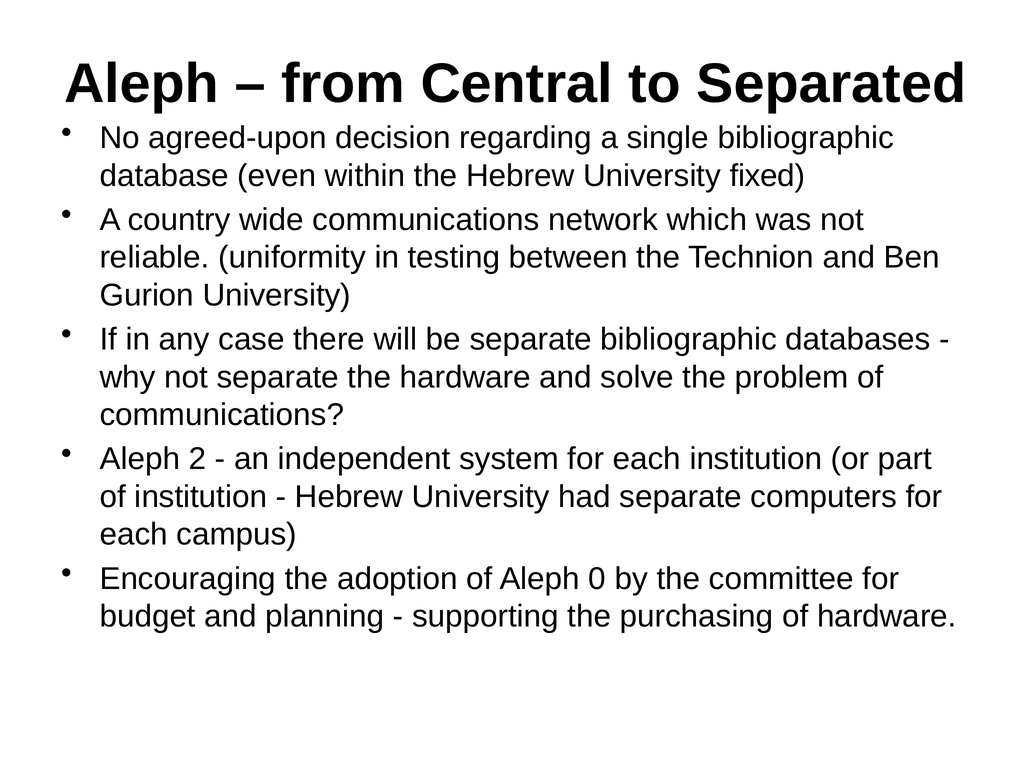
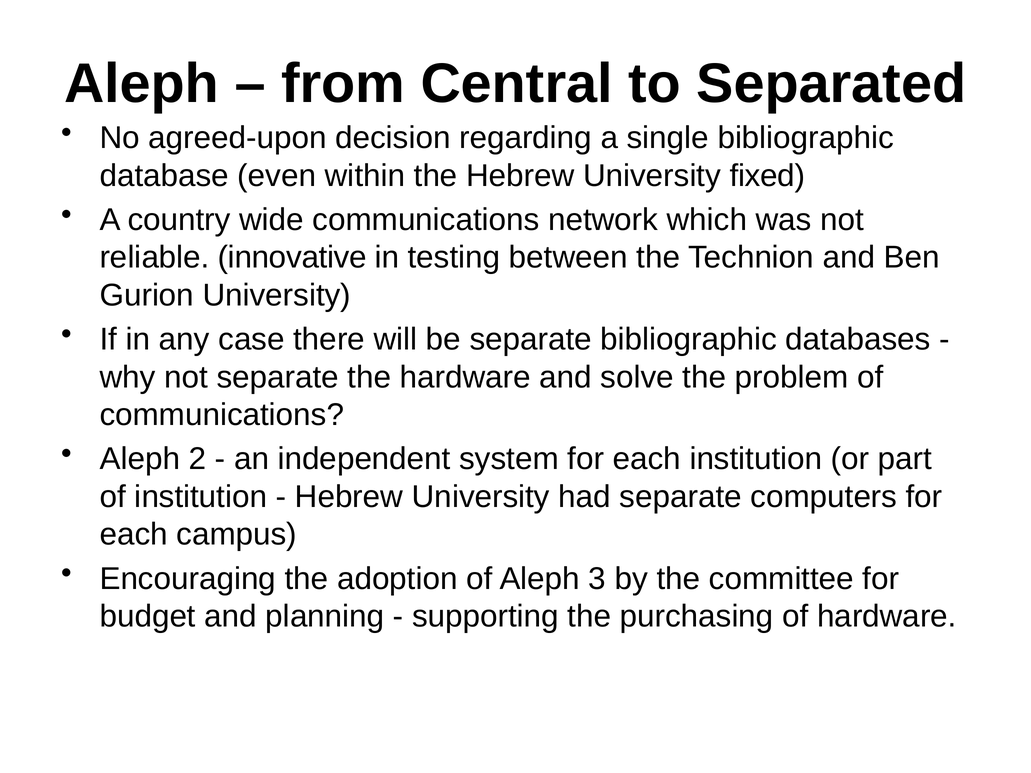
uniformity: uniformity -> innovative
0: 0 -> 3
